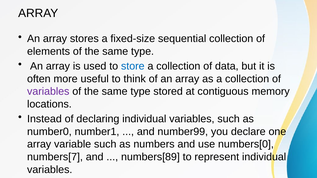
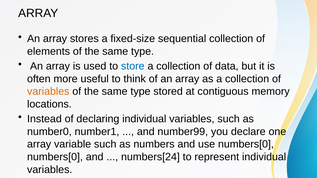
variables at (48, 92) colour: purple -> orange
numbers[7 at (55, 157): numbers[7 -> numbers[0
numbers[89: numbers[89 -> numbers[24
